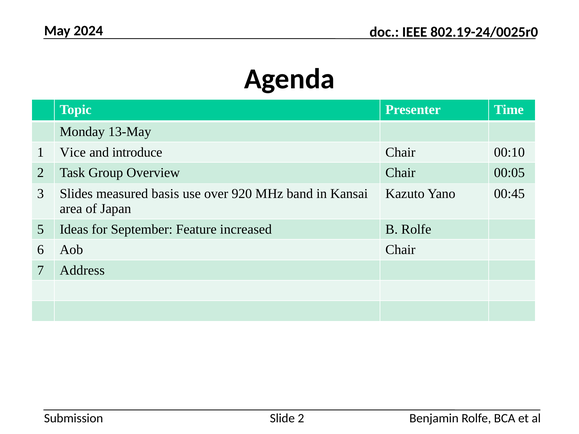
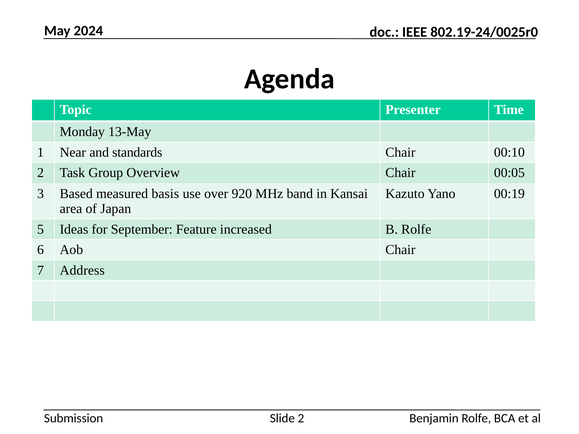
Vice: Vice -> Near
introduce: introduce -> standards
Slides: Slides -> Based
00:45: 00:45 -> 00:19
